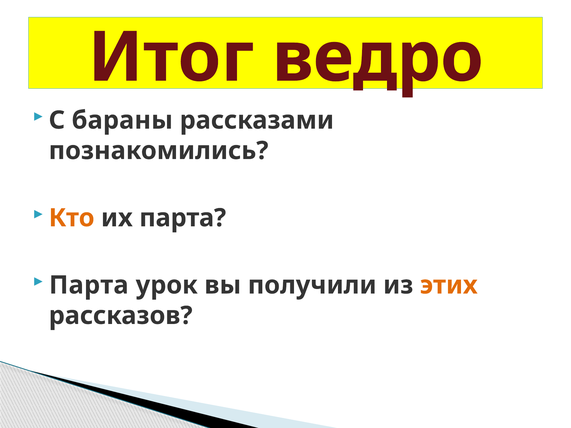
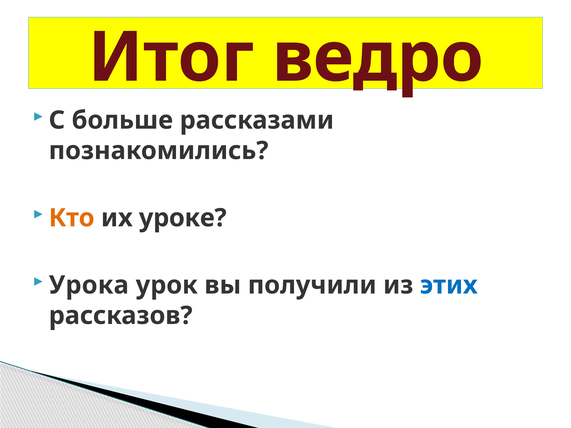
бараны: бараны -> больше
их парта: парта -> уроке
Парта at (89, 285): Парта -> Урока
этих colour: orange -> blue
